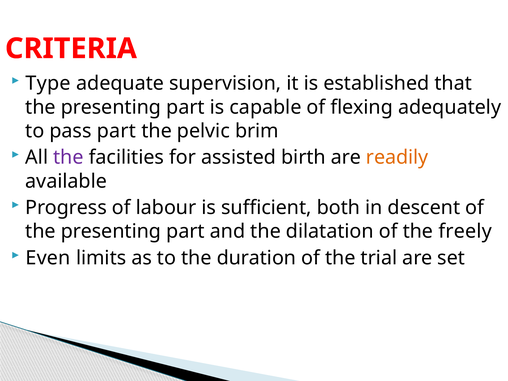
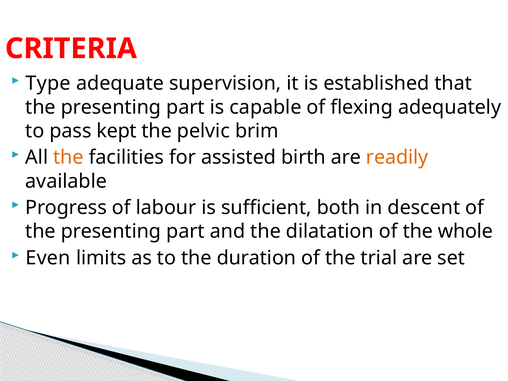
pass part: part -> kept
the at (68, 157) colour: purple -> orange
freely: freely -> whole
